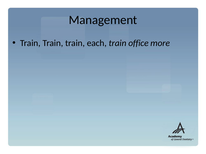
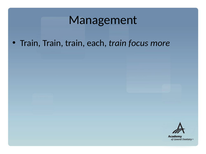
office: office -> focus
